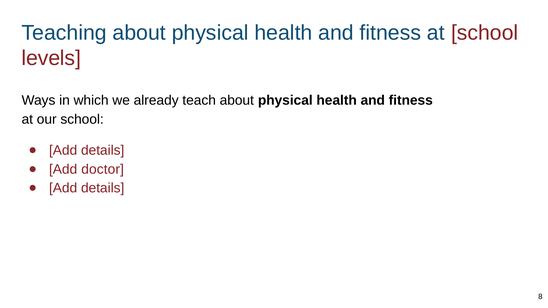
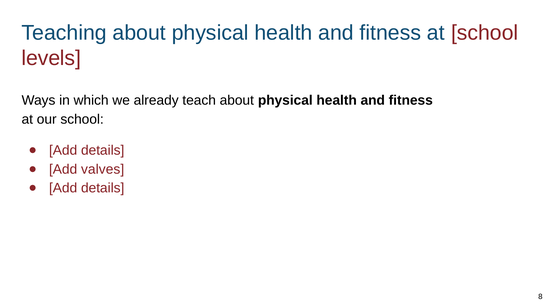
doctor: doctor -> valves
